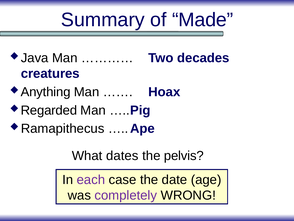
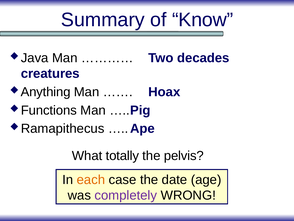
Made: Made -> Know
Regarded: Regarded -> Functions
dates: dates -> totally
each colour: purple -> orange
